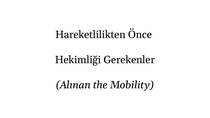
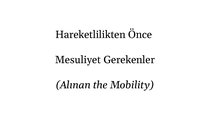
Hekimliği: Hekimliği -> Mesuliyet
